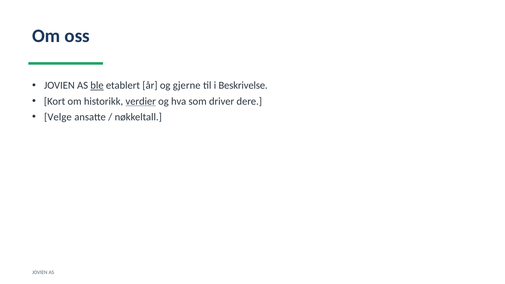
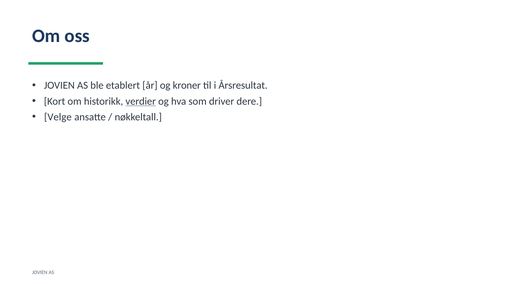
ble underline: present -> none
gjerne: gjerne -> kroner
Beskrivelse: Beskrivelse -> Årsresultat
